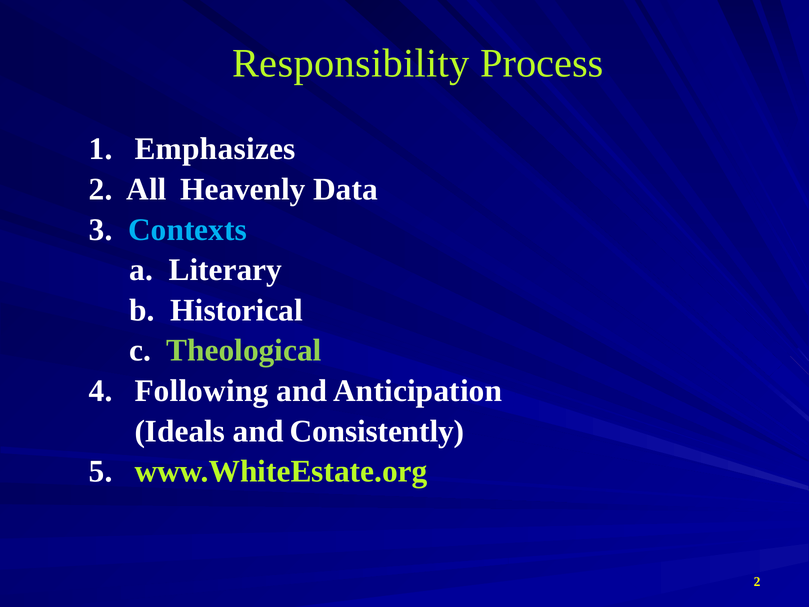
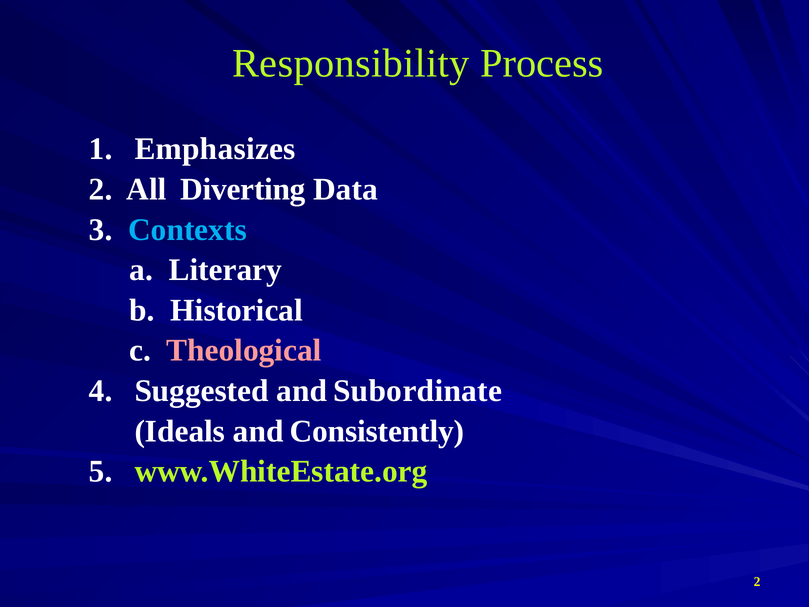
Heavenly: Heavenly -> Diverting
Theological colour: light green -> pink
Following: Following -> Suggested
Anticipation: Anticipation -> Subordinate
